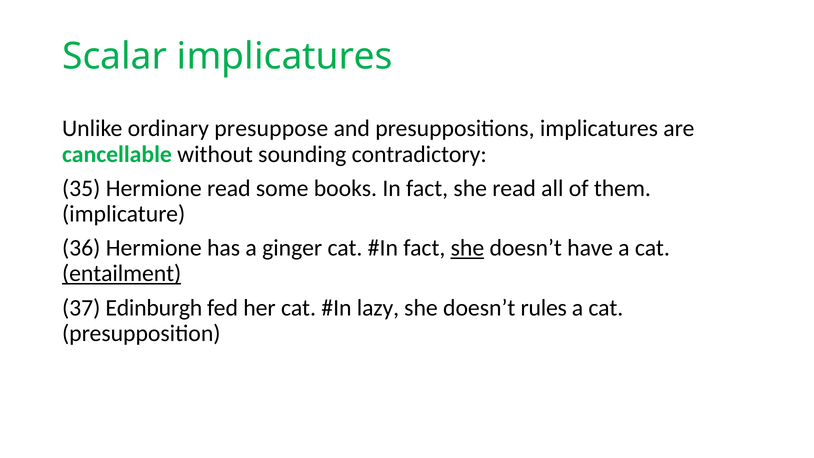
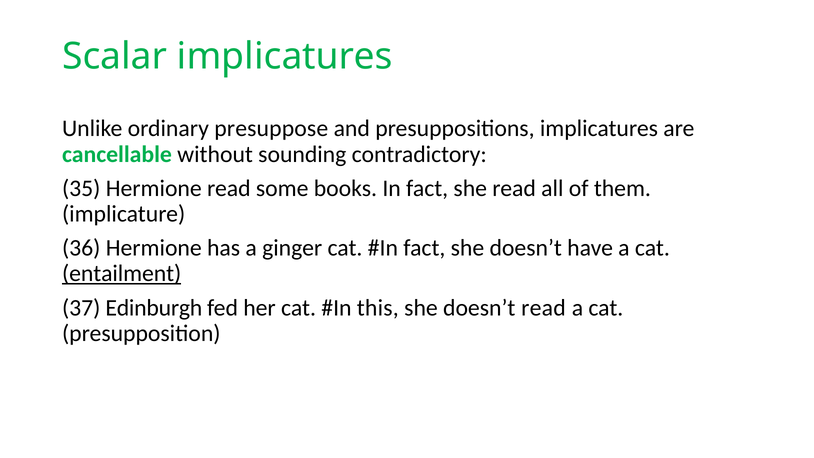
she at (467, 248) underline: present -> none
lazy: lazy -> this
doesn’t rules: rules -> read
